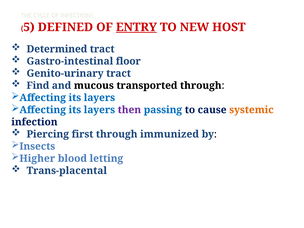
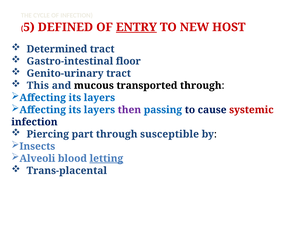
Find: Find -> This
systemic colour: orange -> red
first: first -> part
immunized: immunized -> susceptible
Higher: Higher -> Alveoli
letting underline: none -> present
